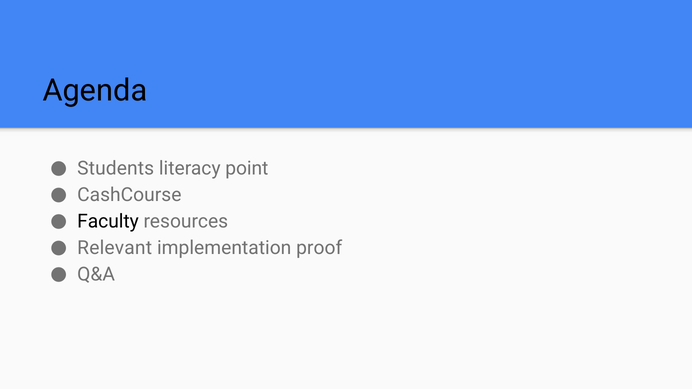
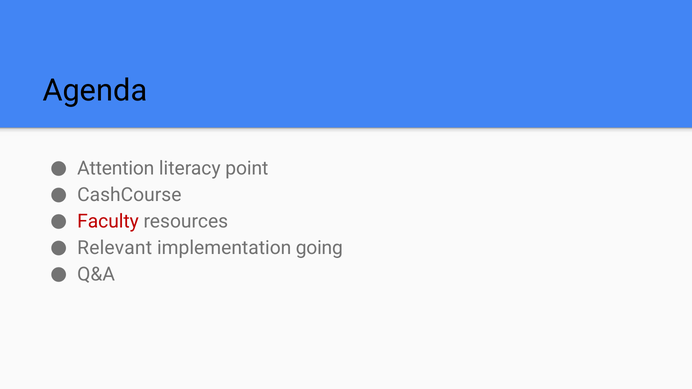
Students: Students -> Attention
Faculty colour: black -> red
proof: proof -> going
